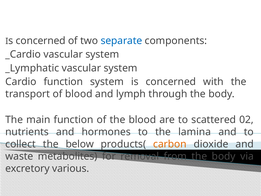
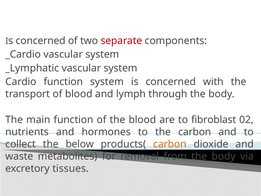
separate colour: blue -> red
scattered: scattered -> fibroblast
the lamina: lamina -> carbon
various: various -> tissues
